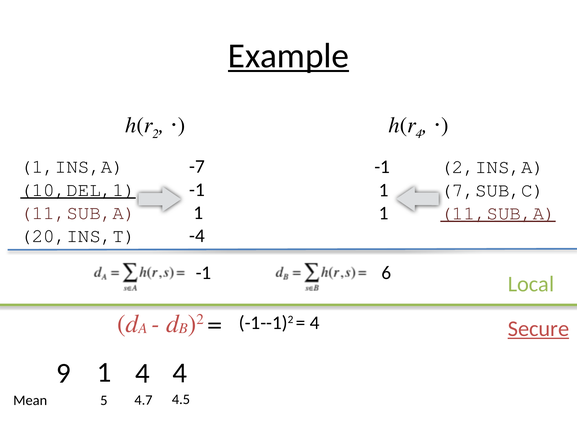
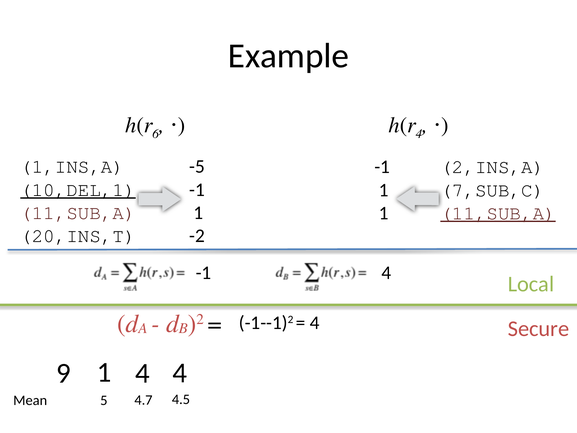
Example underline: present -> none
2: 2 -> 6
-7: -7 -> -5
-4: -4 -> -2
-1 6: 6 -> 4
Secure underline: present -> none
